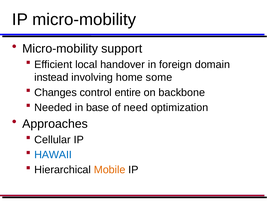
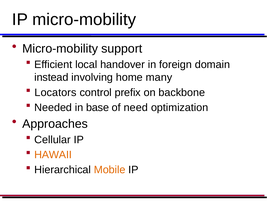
some: some -> many
Changes: Changes -> Locators
entire: entire -> prefix
HAWAII colour: blue -> orange
